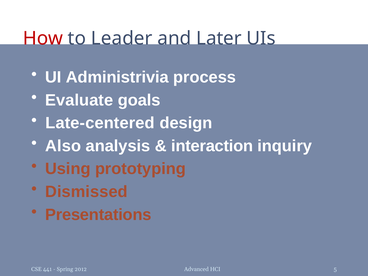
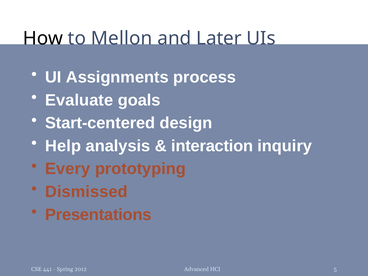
How colour: red -> black
Leader: Leader -> Mellon
Administrivia: Administrivia -> Assignments
Late-centered: Late-centered -> Start-centered
Also: Also -> Help
Using: Using -> Every
